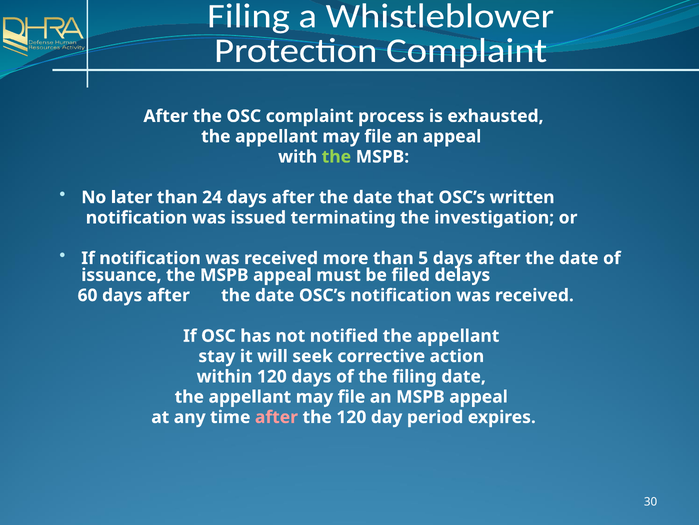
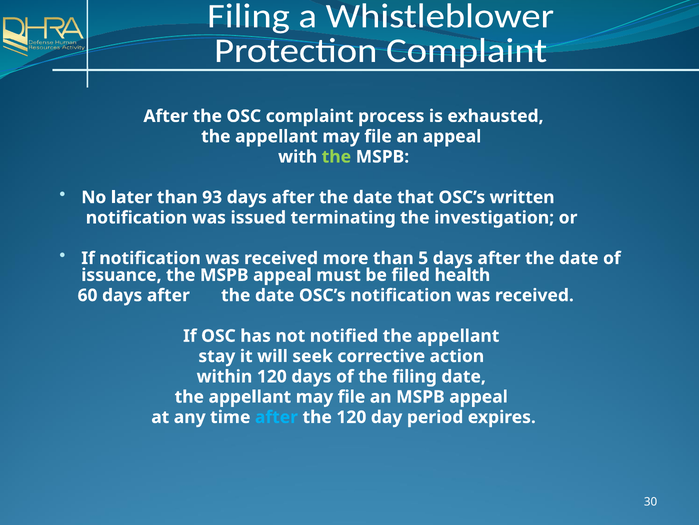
24: 24 -> 93
delays: delays -> health
after at (276, 417) colour: pink -> light blue
